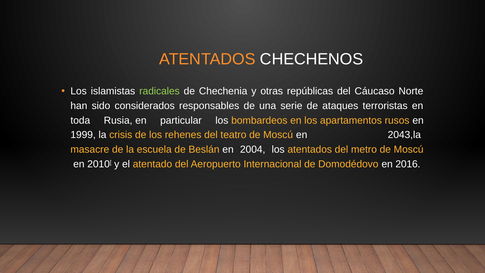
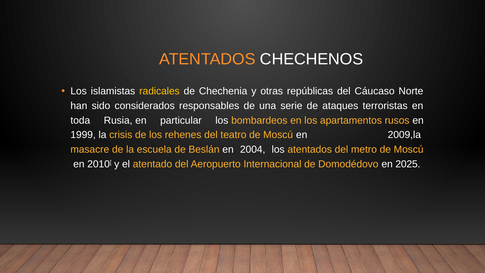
radicales colour: light green -> yellow
2043,la: 2043,la -> 2009,la
2016: 2016 -> 2025
